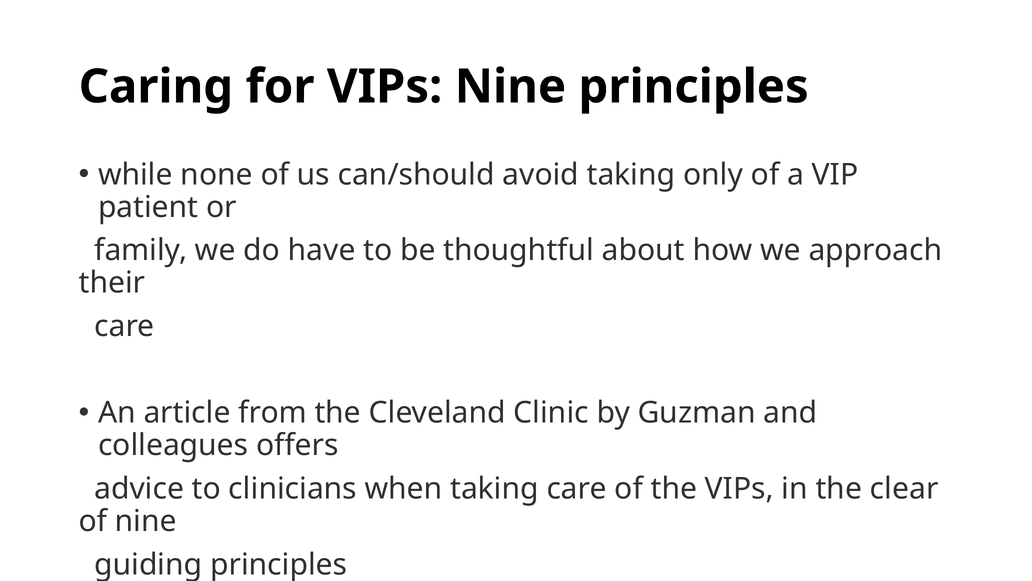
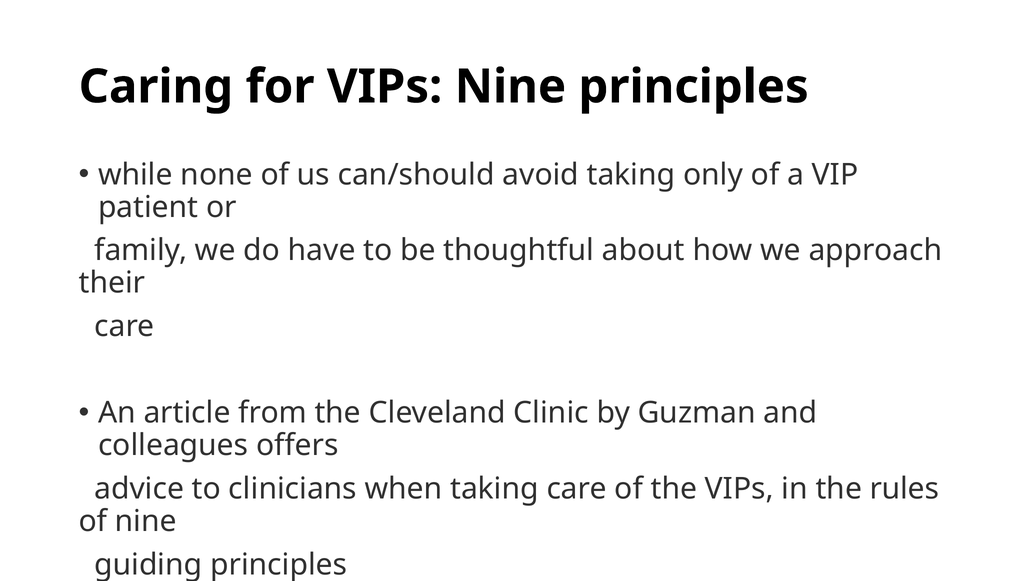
clear: clear -> rules
